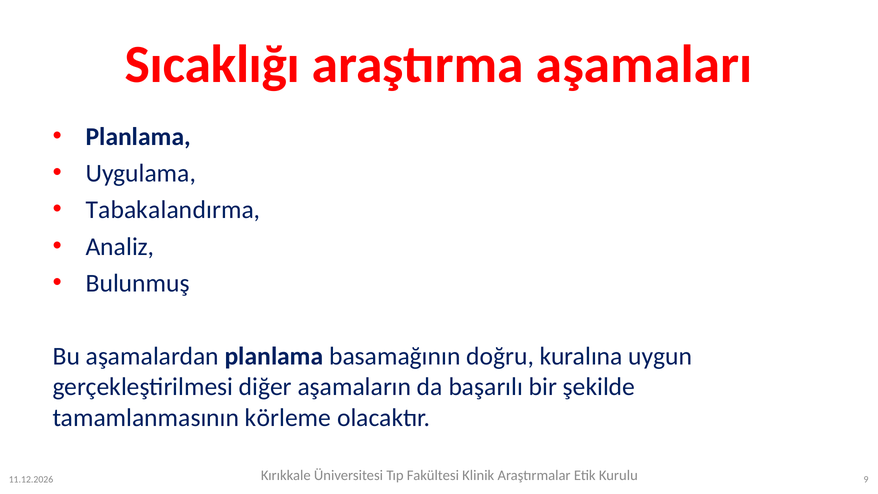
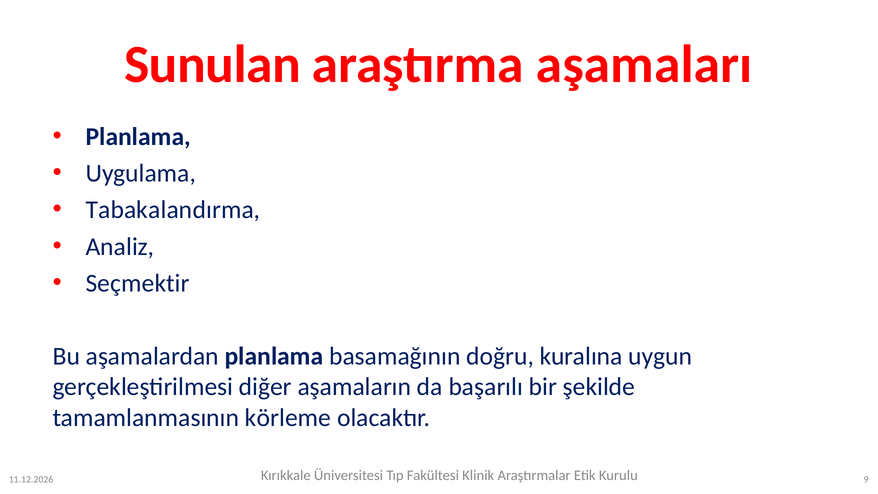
Sıcaklığı: Sıcaklığı -> Sunulan
Bulunmuş: Bulunmuş -> Seçmektir
